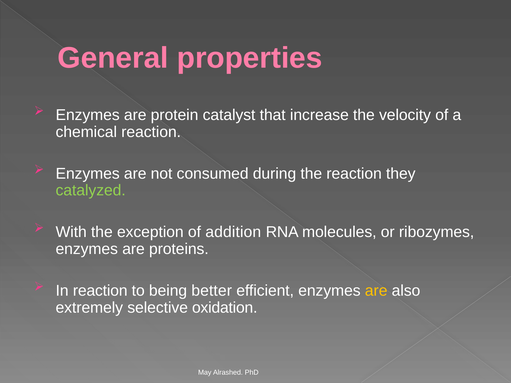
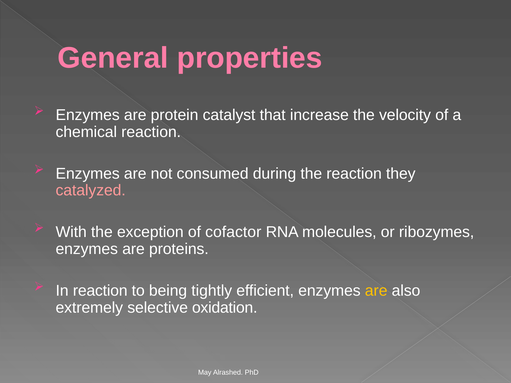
catalyzed colour: light green -> pink
addition: addition -> cofactor
better: better -> tightly
